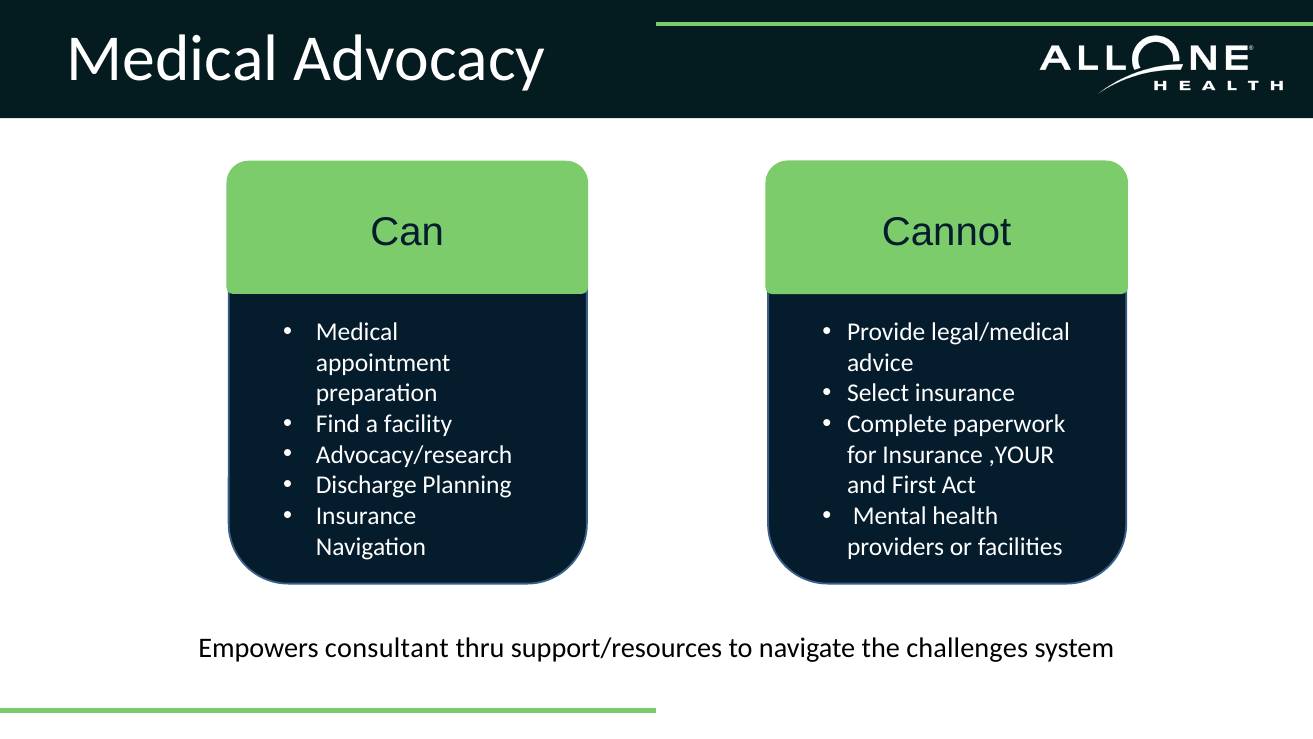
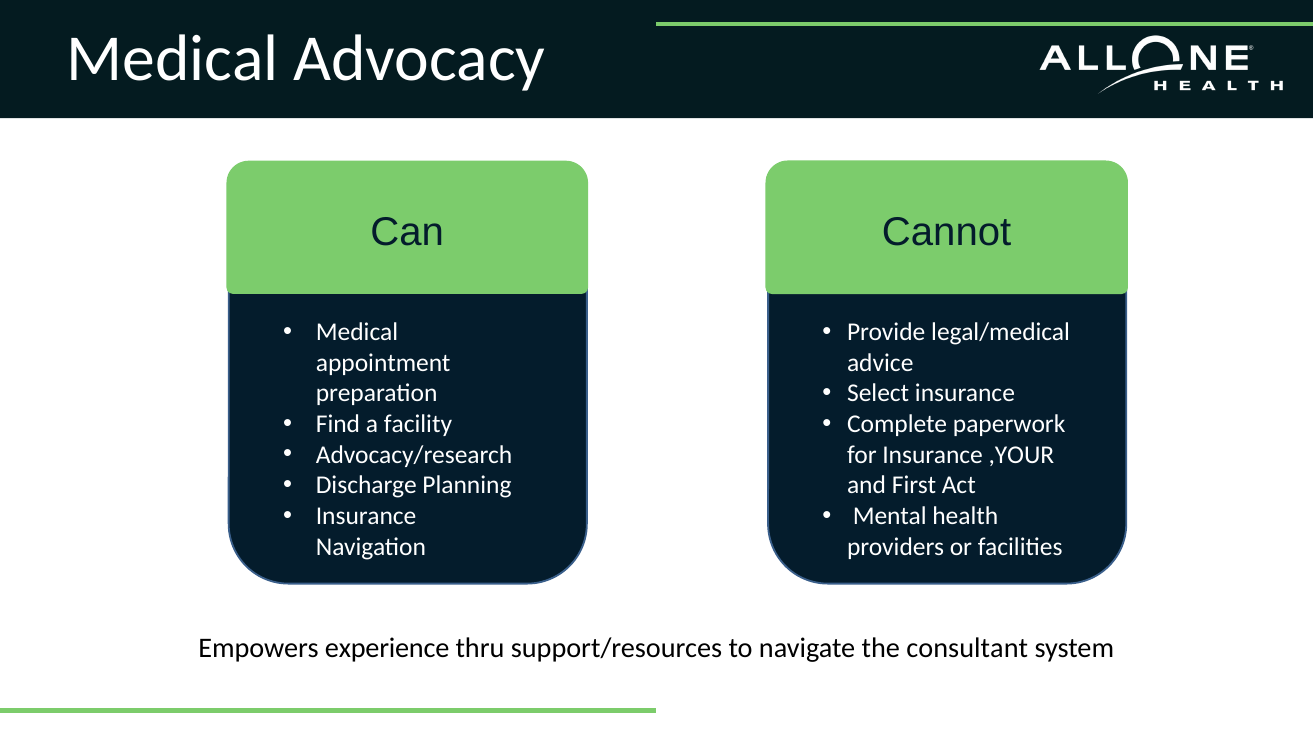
consultant: consultant -> experience
challenges: challenges -> consultant
